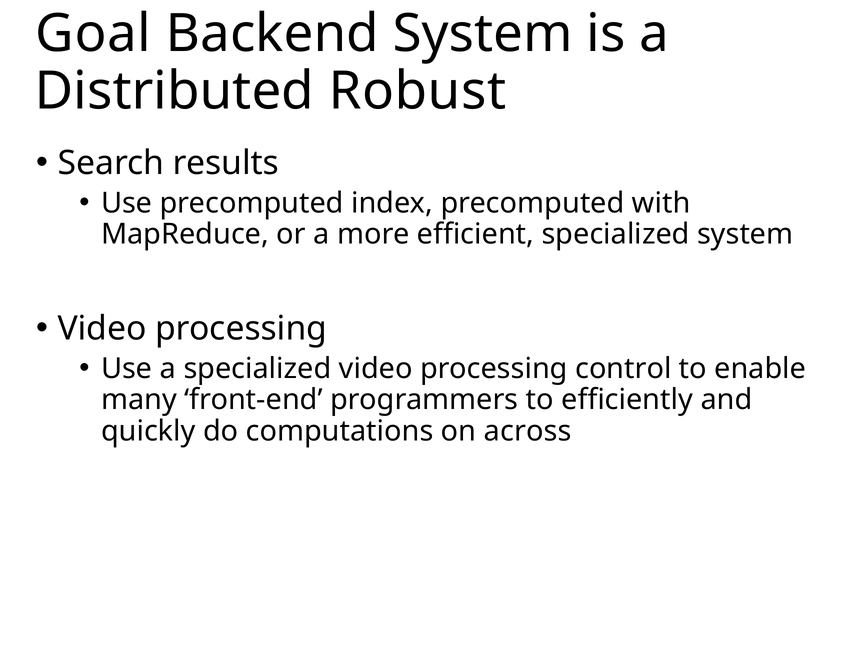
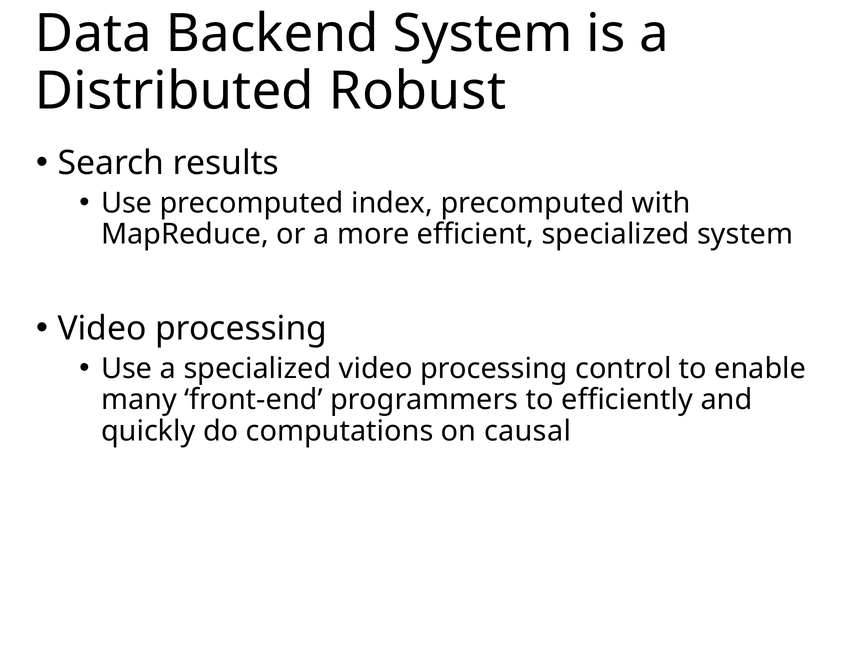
Goal: Goal -> Data
across: across -> causal
